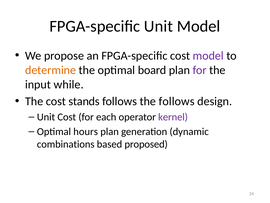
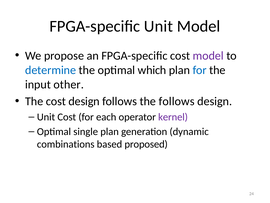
determine colour: orange -> blue
board: board -> which
for at (200, 70) colour: purple -> blue
while: while -> other
cost stands: stands -> design
hours: hours -> single
